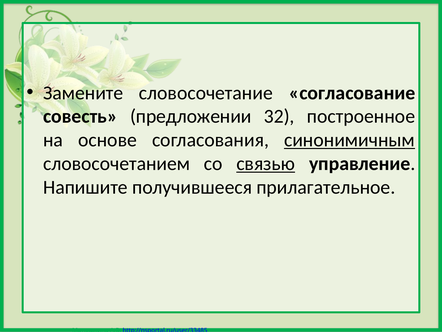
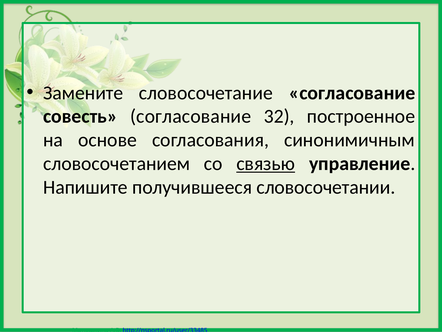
совесть предложении: предложении -> согласование
синонимичным underline: present -> none
прилагательное: прилагательное -> словосочетании
